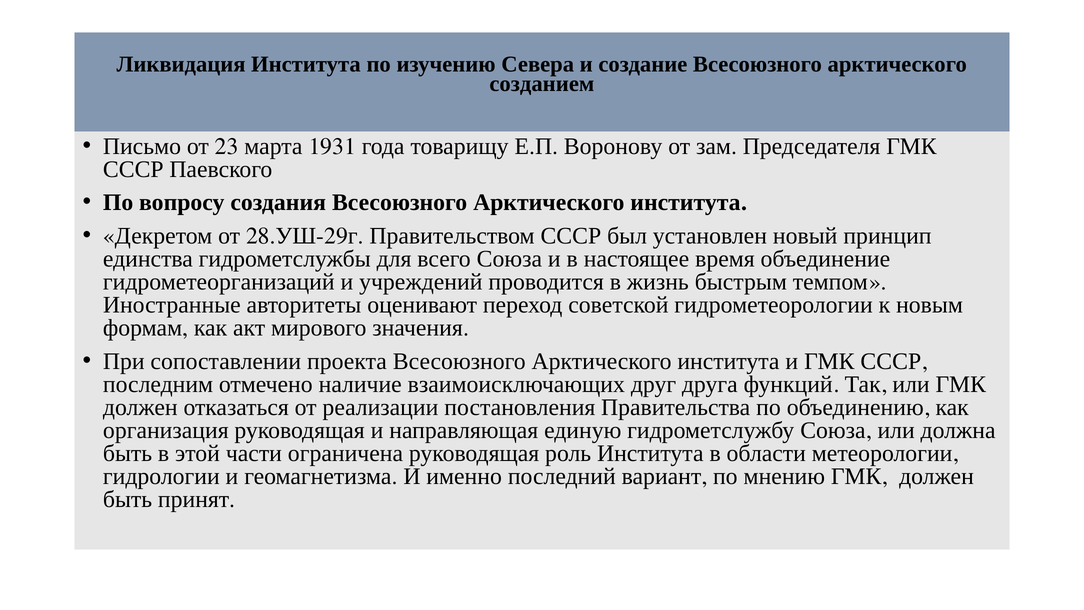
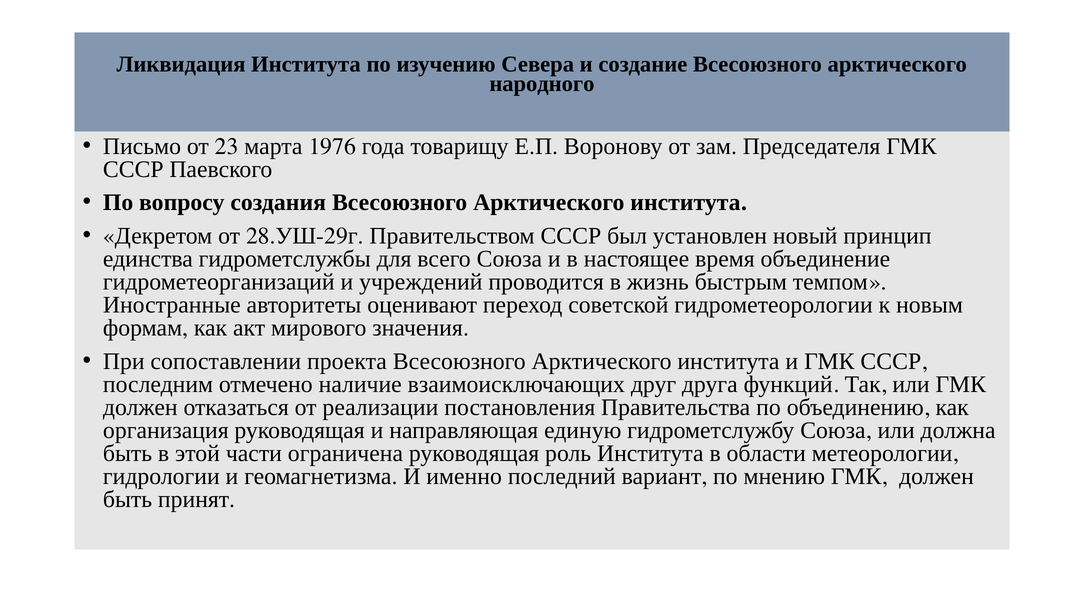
созданием: созданием -> народного
1931: 1931 -> 1976
